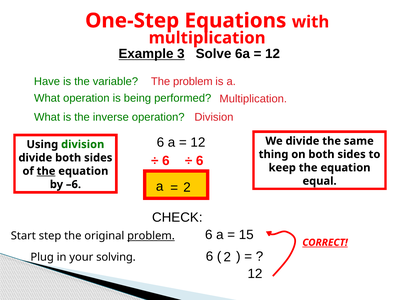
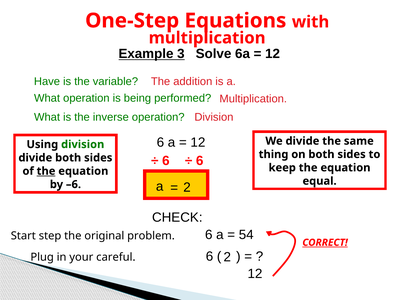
The problem: problem -> addition
15: 15 -> 54
problem at (151, 237) underline: present -> none
solving: solving -> careful
